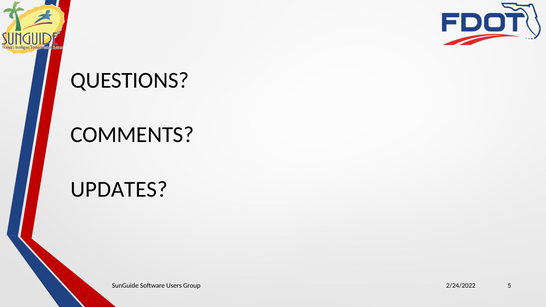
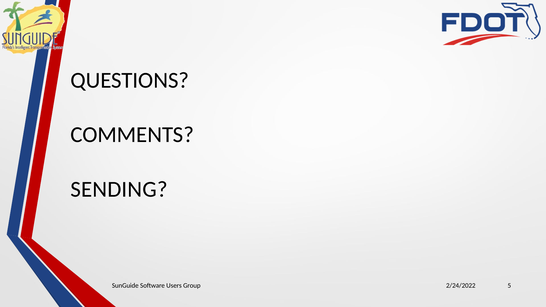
UPDATES: UPDATES -> SENDING
